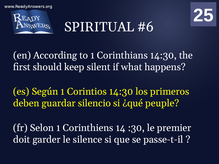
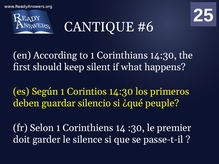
SPIRITUAL: SPIRITUAL -> CANTIQUE
